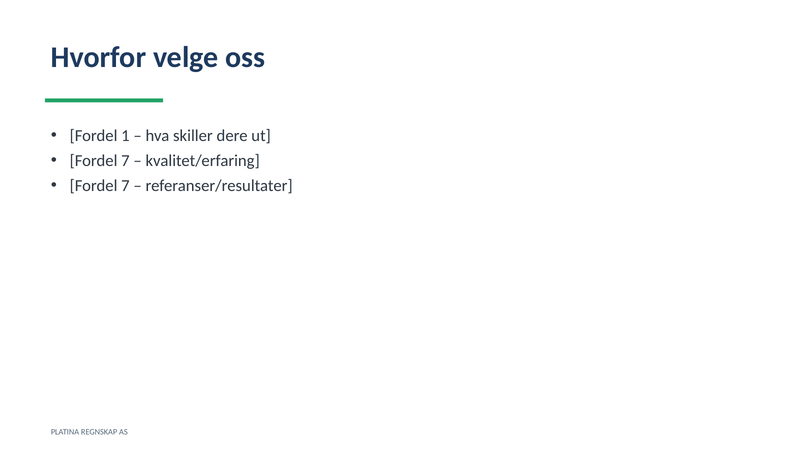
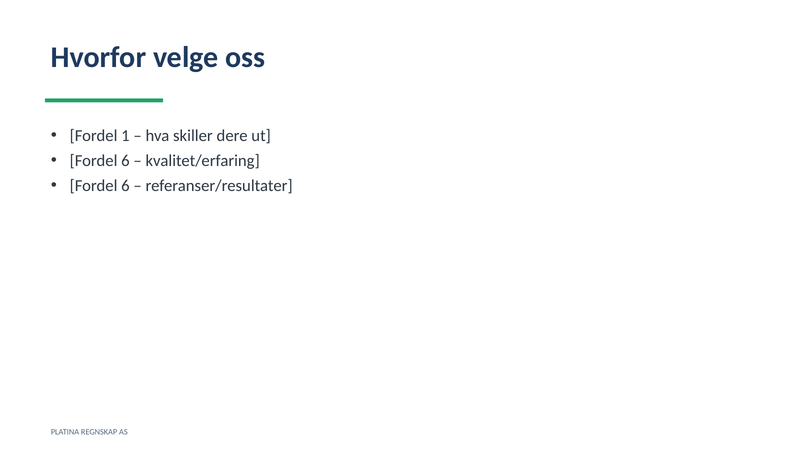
7 at (125, 161): 7 -> 6
7 at (125, 186): 7 -> 6
